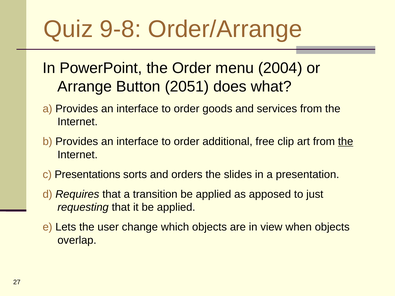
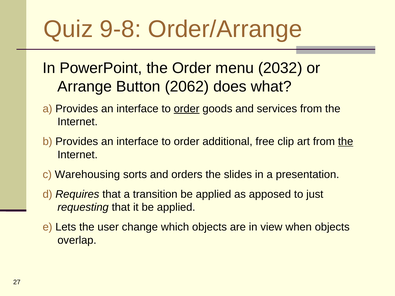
2004: 2004 -> 2032
2051: 2051 -> 2062
order at (187, 109) underline: none -> present
Presentations: Presentations -> Warehousing
